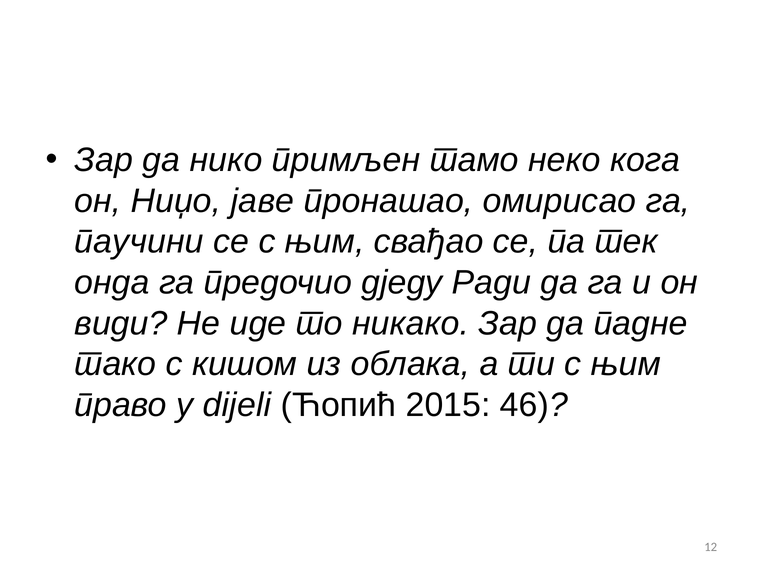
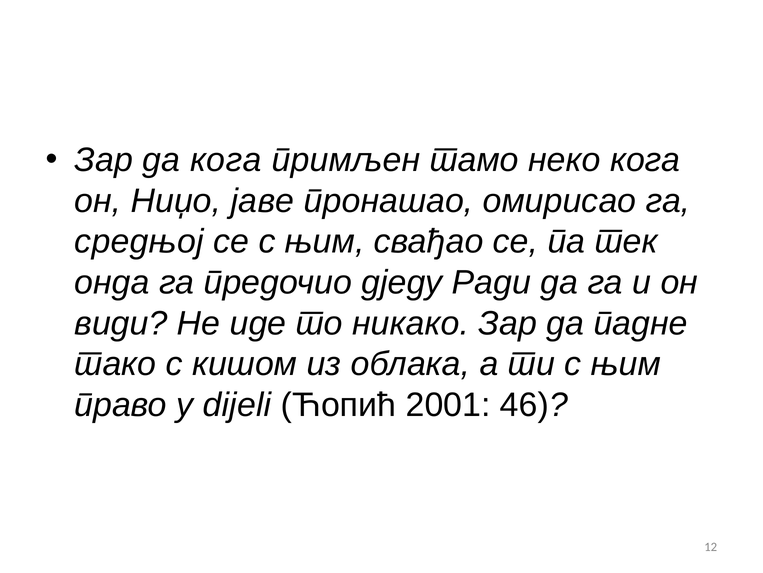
да нико: нико -> кога
паучини: паучини -> средњој
2015: 2015 -> 2001
